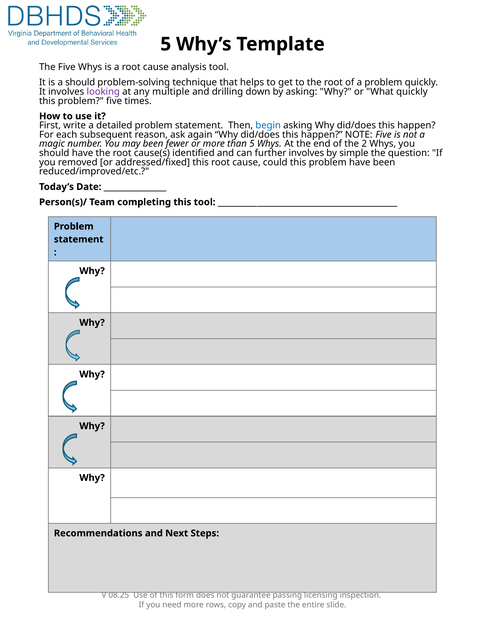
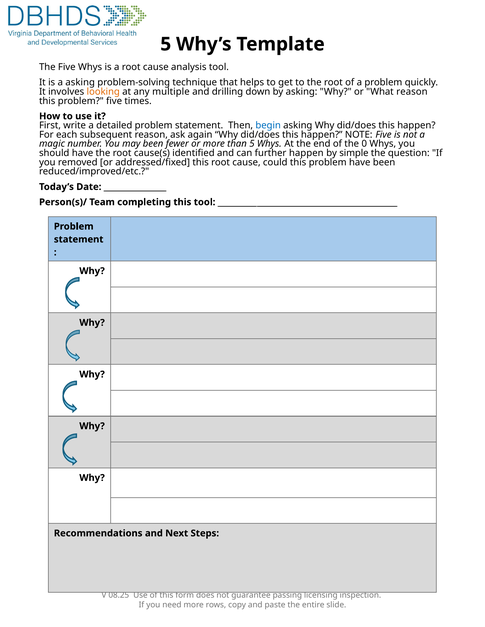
a should: should -> asking
looking colour: purple -> orange
What quickly: quickly -> reason
2: 2 -> 0
further involves: involves -> happen
